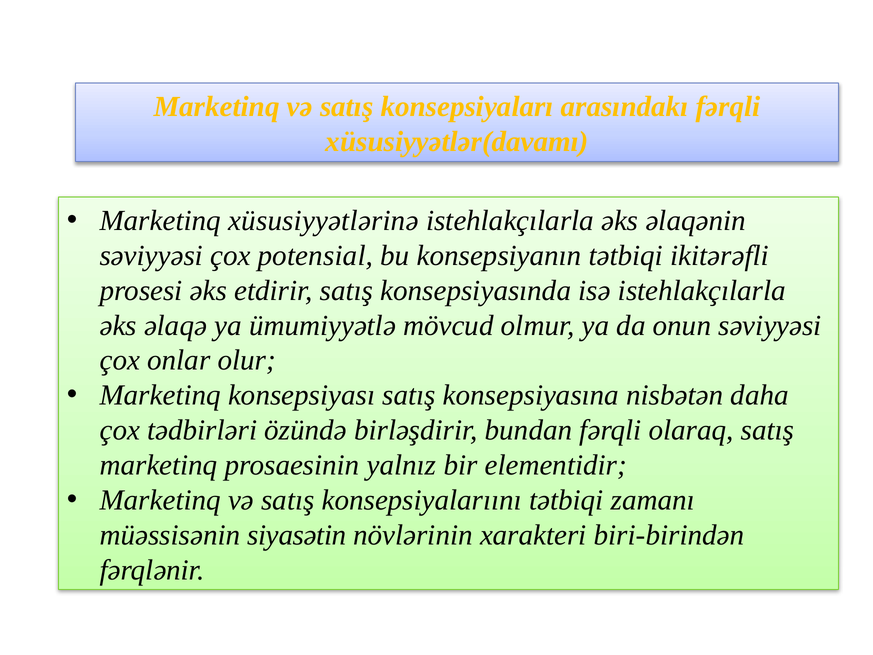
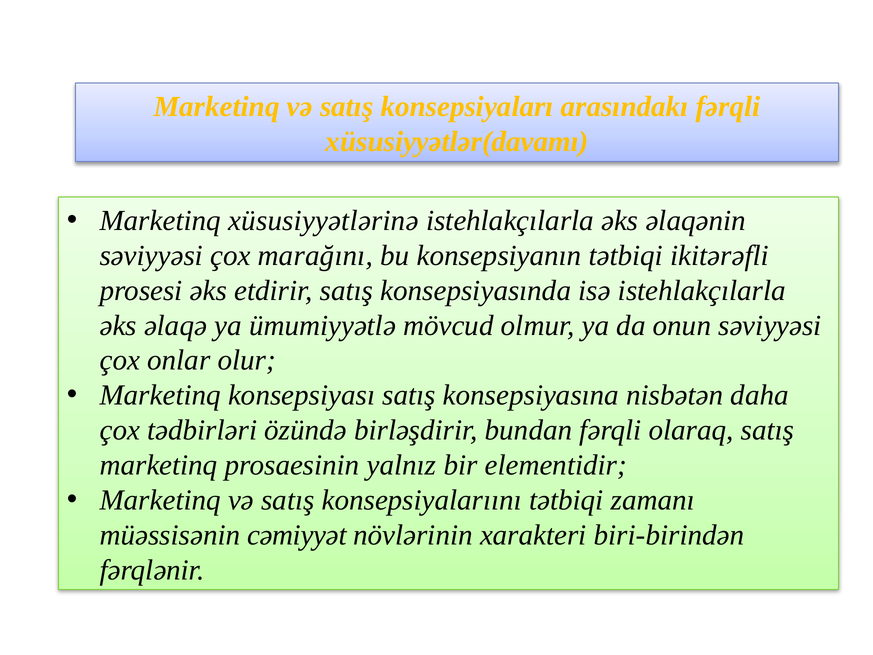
potensial: potensial -> marağını
siyasətin: siyasətin -> cəmiyyət
